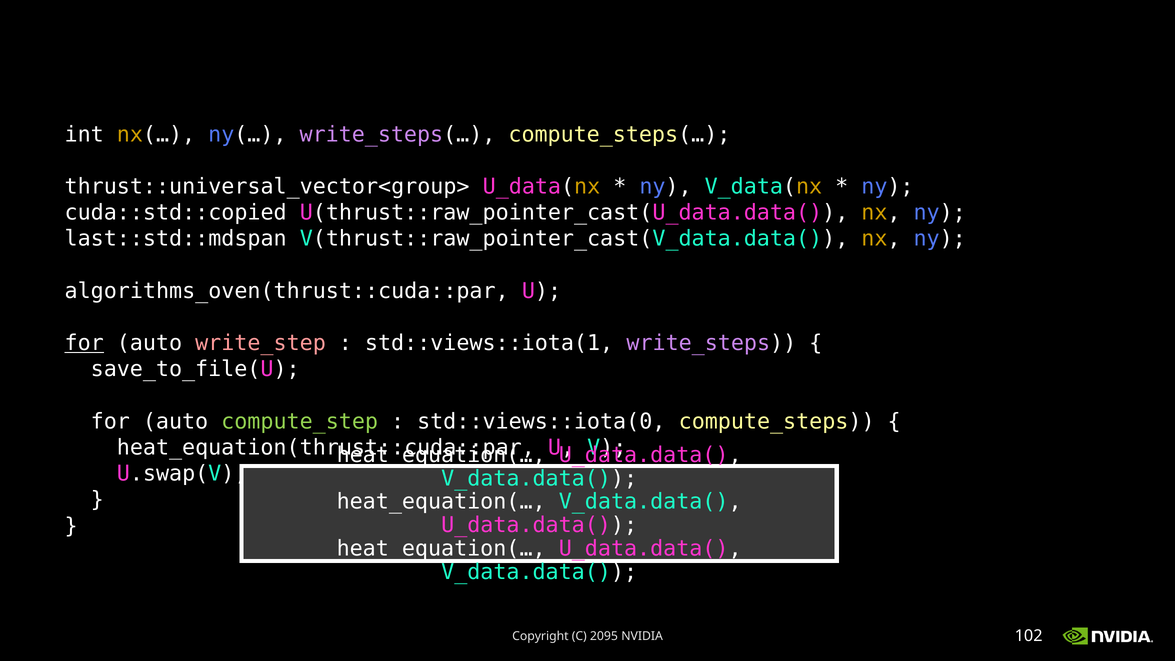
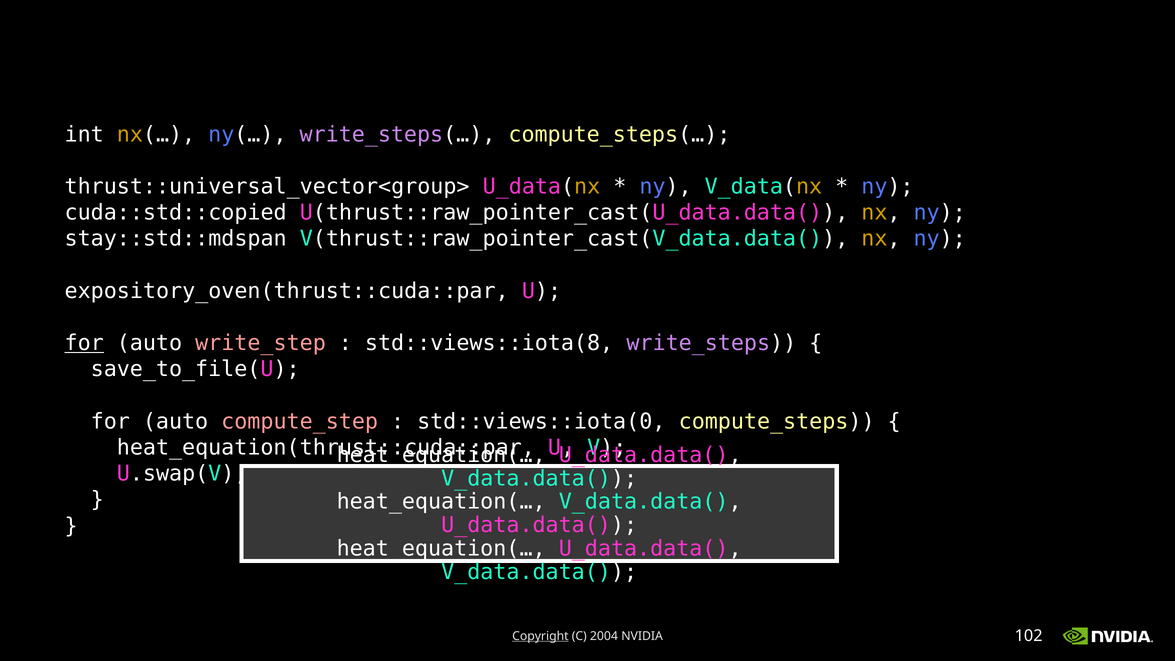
last::std::mdspan: last::std::mdspan -> stay::std::mdspan
algorithms_oven(thrust::cuda::par: algorithms_oven(thrust::cuda::par -> expository_oven(thrust::cuda::par
std::views::iota(1: std::views::iota(1 -> std::views::iota(8
compute_step colour: light green -> pink
Copyright underline: none -> present
2095: 2095 -> 2004
